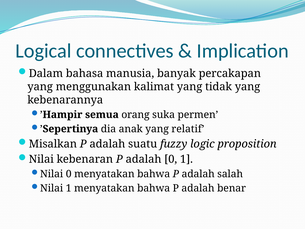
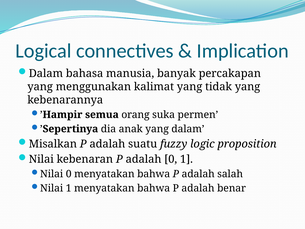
yang relatif: relatif -> dalam
